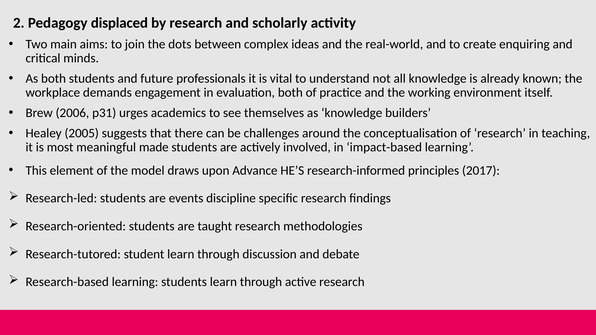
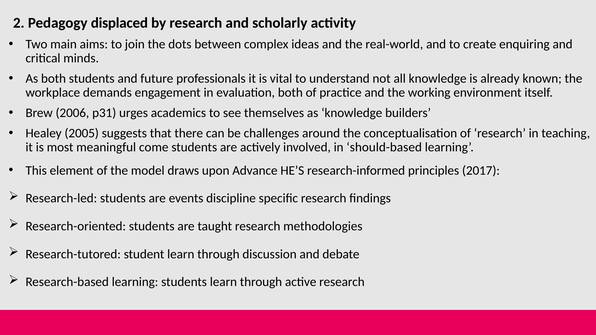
made: made -> come
impact-based: impact-based -> should-based
